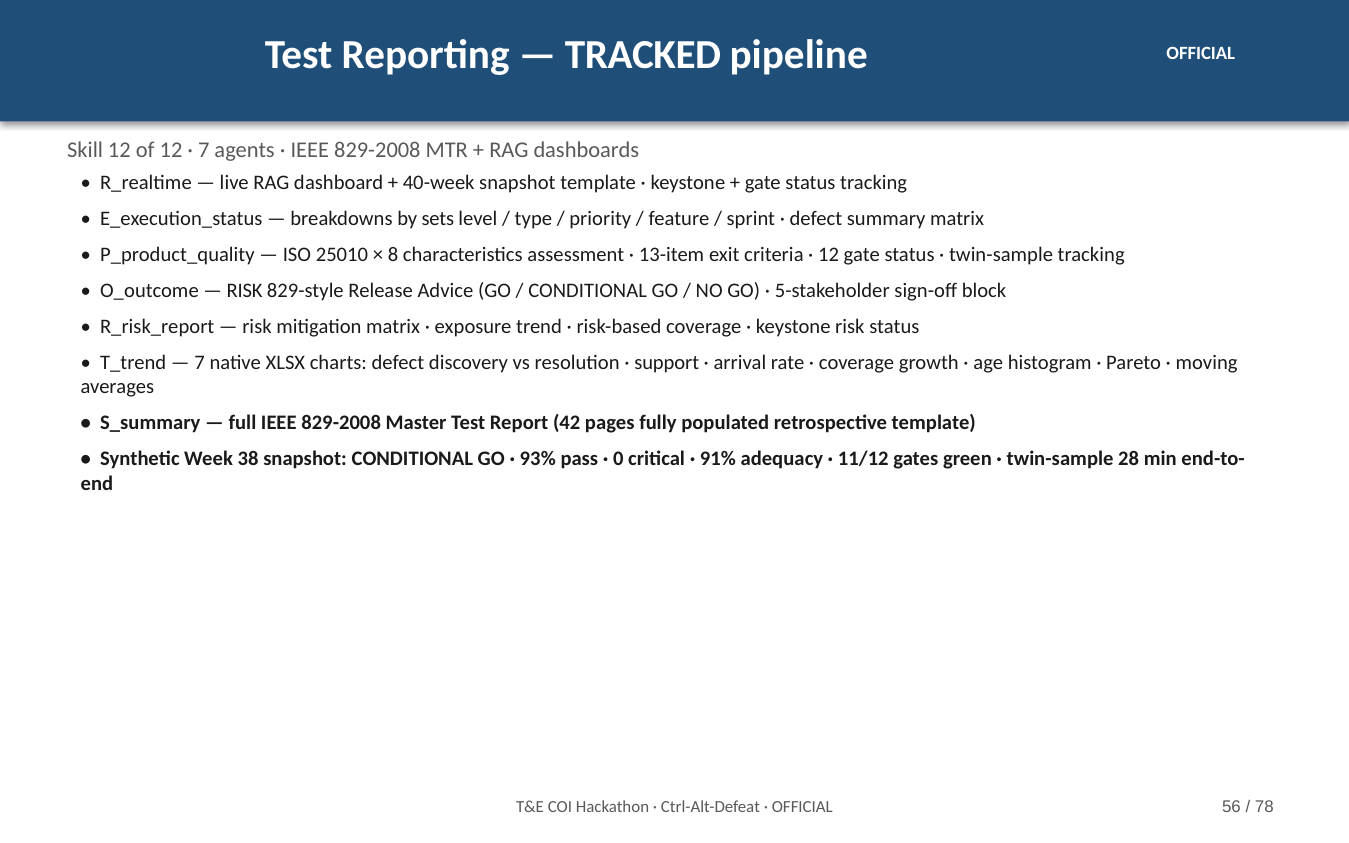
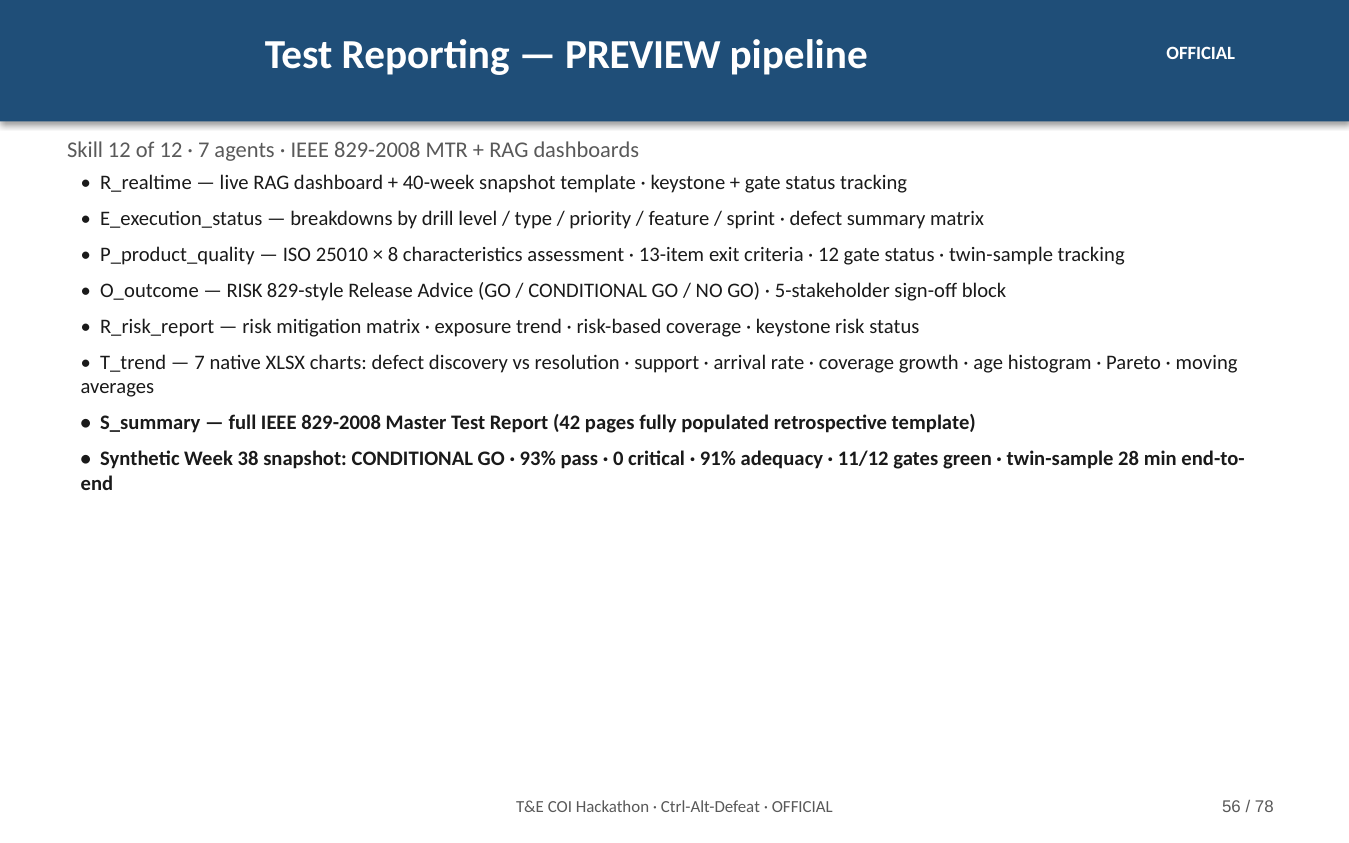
TRACKED: TRACKED -> PREVIEW
sets: sets -> drill
